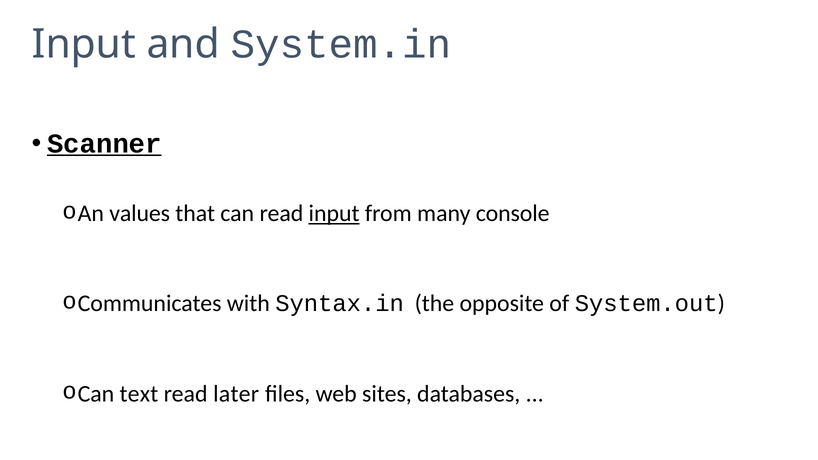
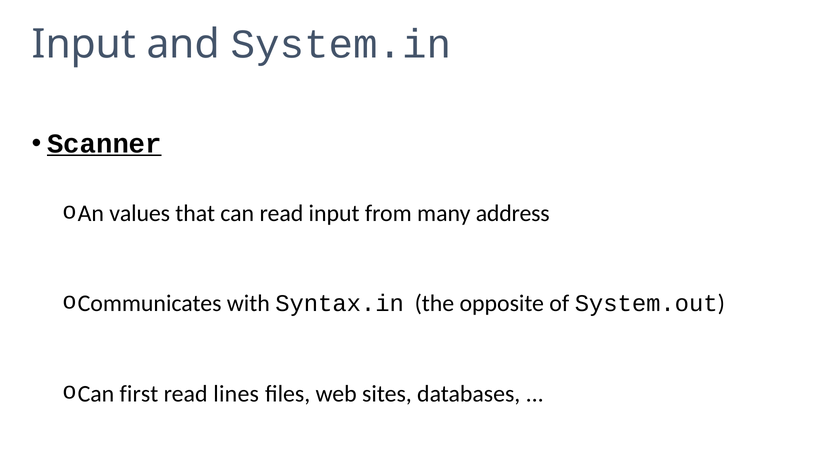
input at (334, 214) underline: present -> none
console: console -> address
text: text -> first
later: later -> lines
